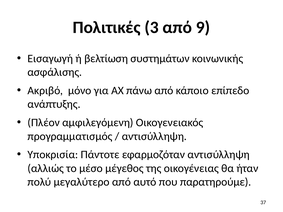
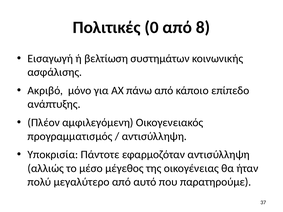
3: 3 -> 0
9: 9 -> 8
